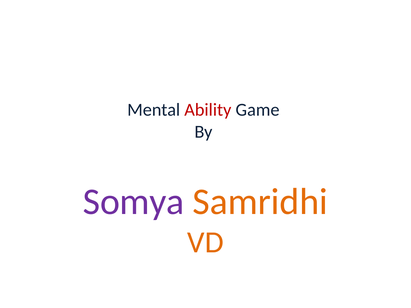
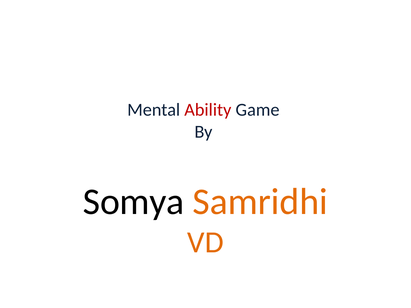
Somya colour: purple -> black
